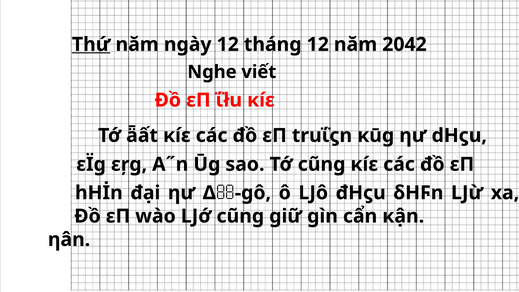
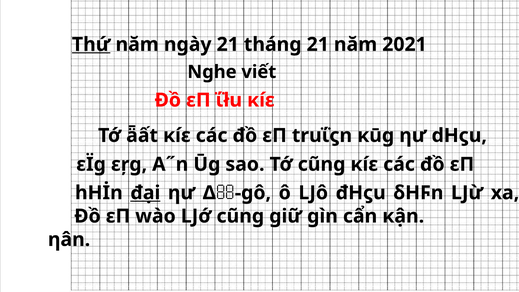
ngày 12: 12 -> 21
tháng 12: 12 -> 21
2042: 2042 -> 2021
đại underline: none -> present
